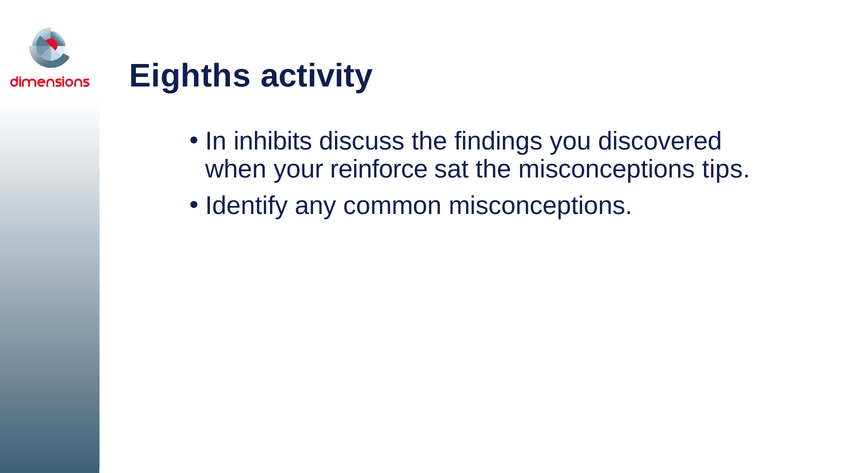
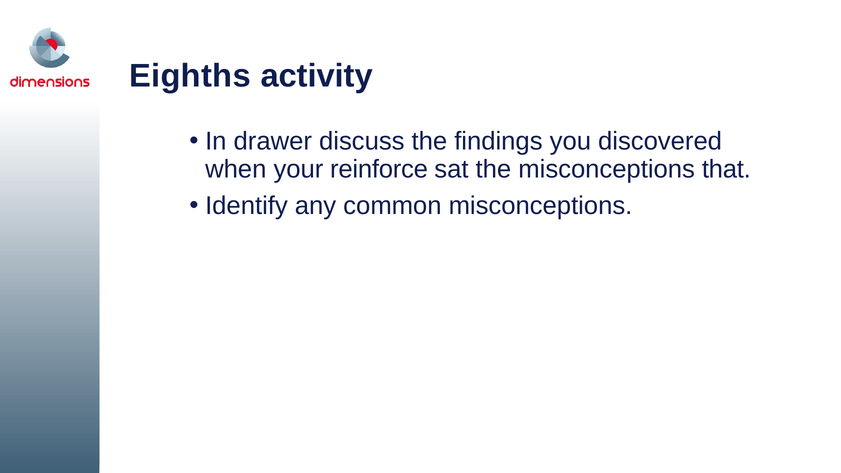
inhibits: inhibits -> drawer
tips: tips -> that
